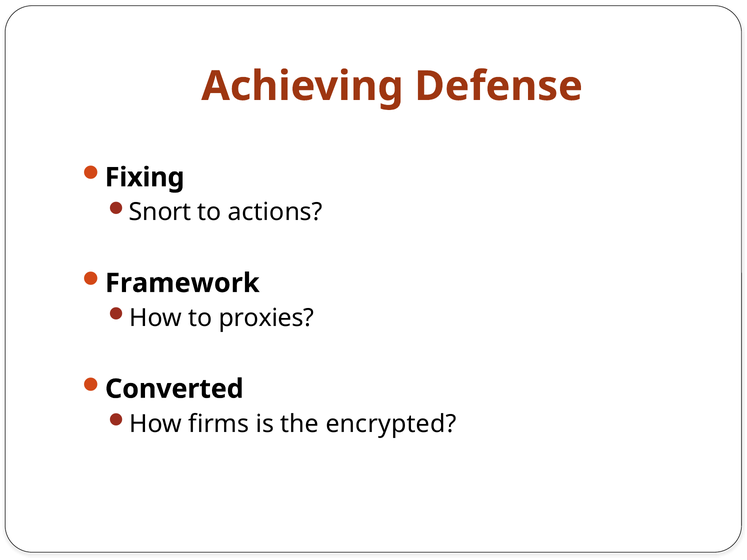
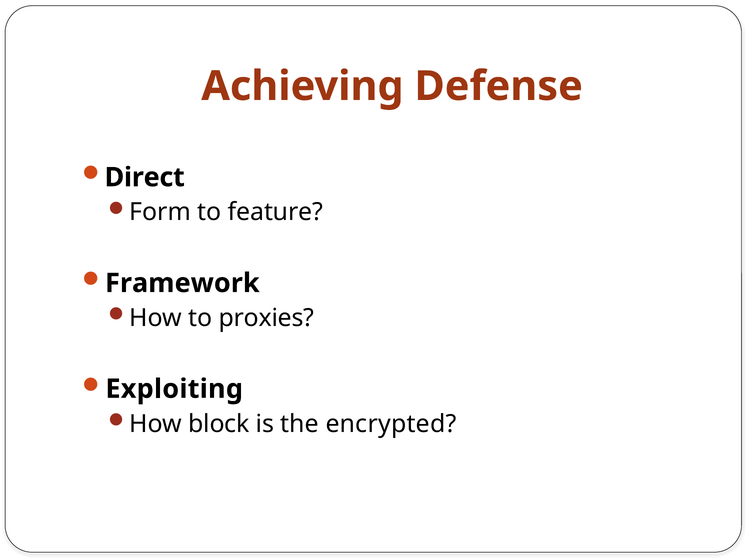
Fixing: Fixing -> Direct
Snort: Snort -> Form
actions: actions -> feature
Converted: Converted -> Exploiting
firms: firms -> block
